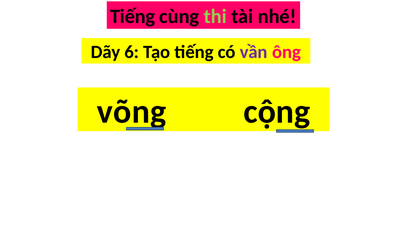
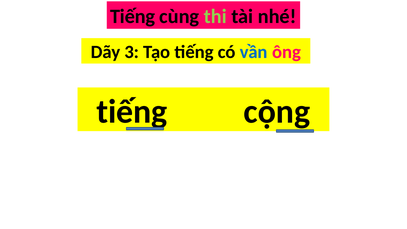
6: 6 -> 3
vần colour: purple -> blue
võng at (132, 112): võng -> tiếng
